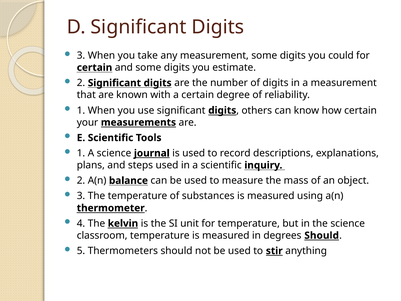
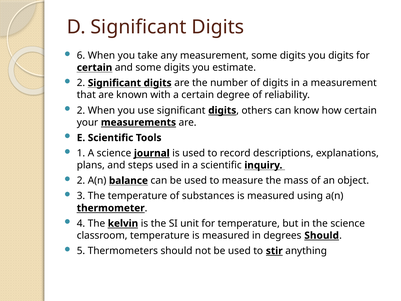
3 at (81, 55): 3 -> 6
you could: could -> digits
1 at (81, 110): 1 -> 2
